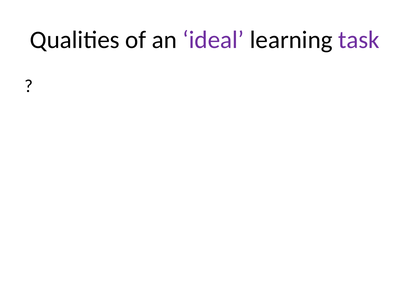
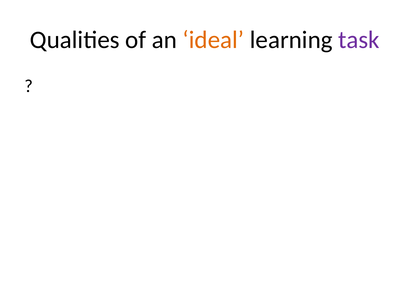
ideal colour: purple -> orange
